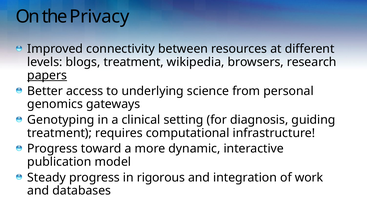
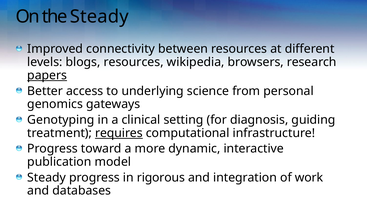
the Privacy: Privacy -> Steady
blogs treatment: treatment -> resources
requires underline: none -> present
